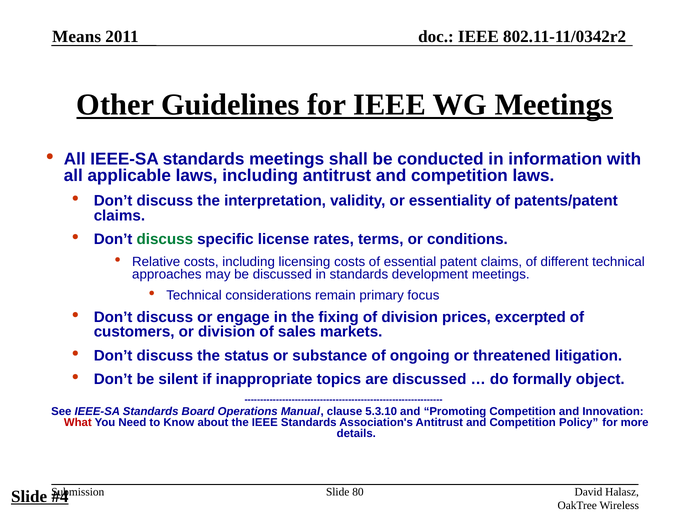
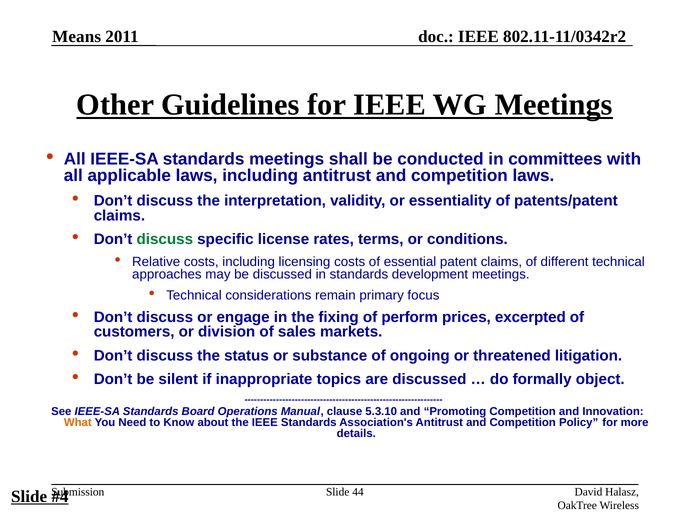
information: information -> committees
of division: division -> perform
What colour: red -> orange
80: 80 -> 44
